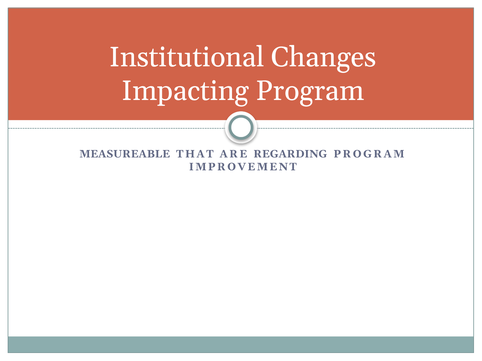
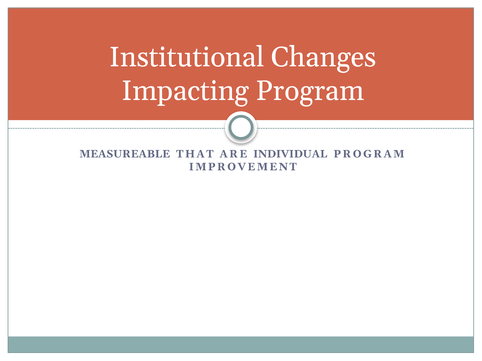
REGARDING: REGARDING -> INDIVIDUAL
